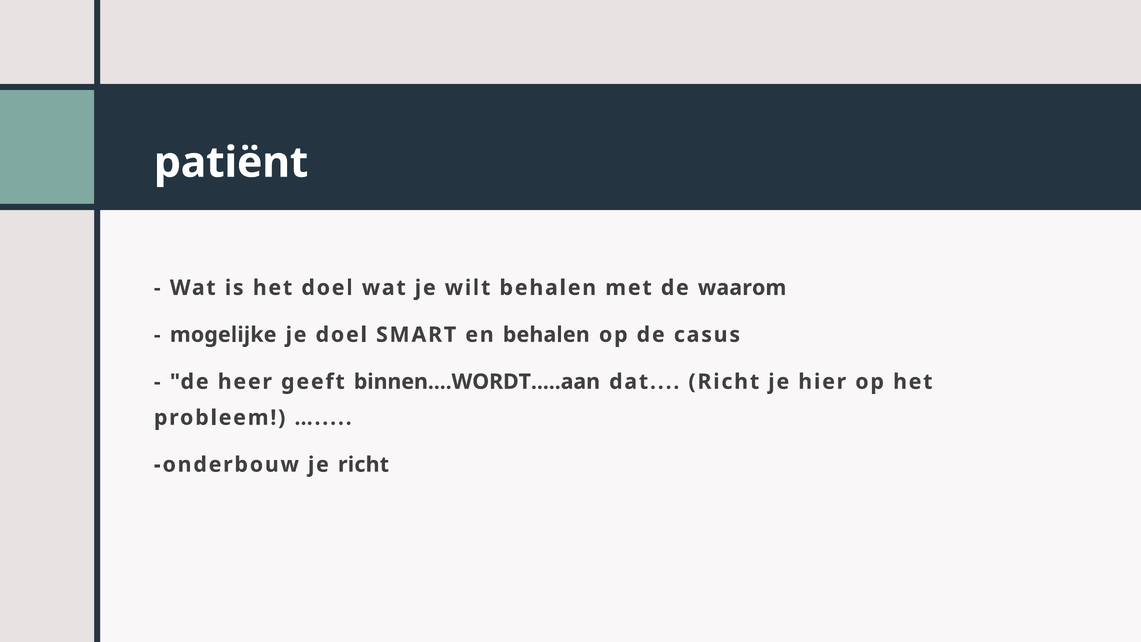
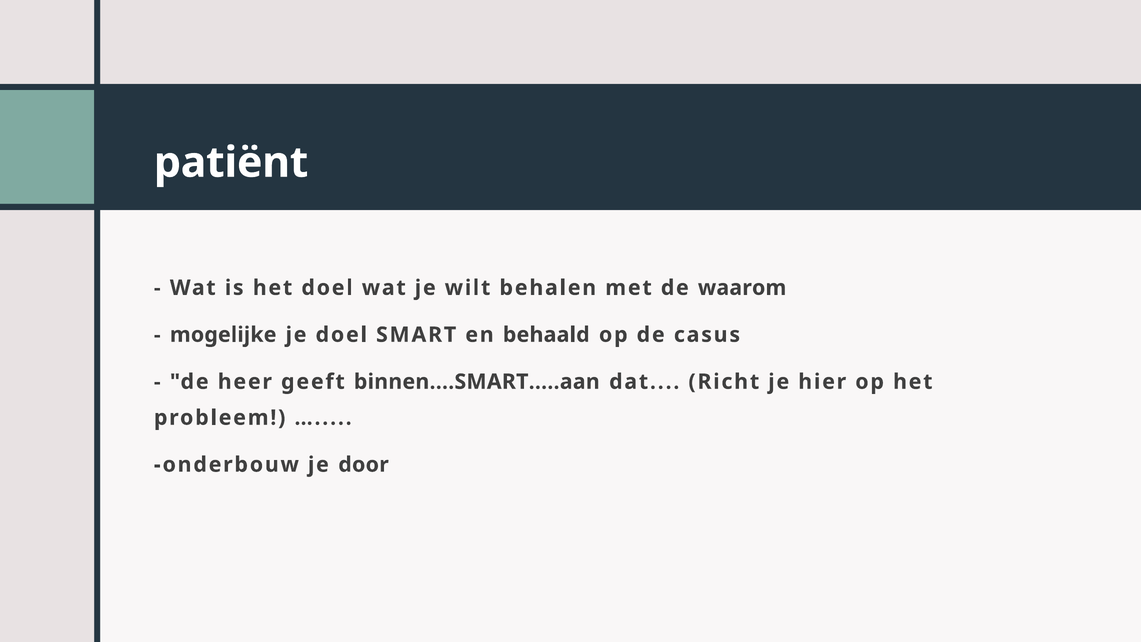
en behalen: behalen -> behaald
binnen....WORDT.....aan: binnen....WORDT.....aan -> binnen....SMART.....aan
je richt: richt -> door
